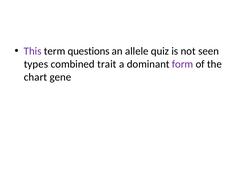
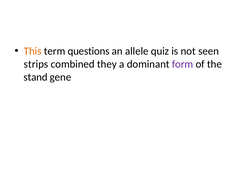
This colour: purple -> orange
types: types -> strips
trait: trait -> they
chart: chart -> stand
